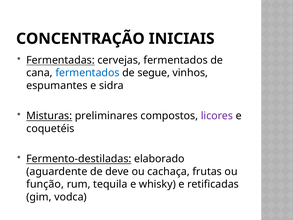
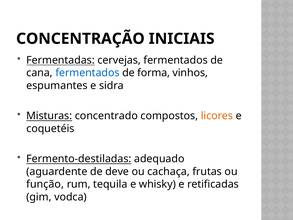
segue: segue -> forma
preliminares: preliminares -> concentrado
licores colour: purple -> orange
elaborado: elaborado -> adequado
